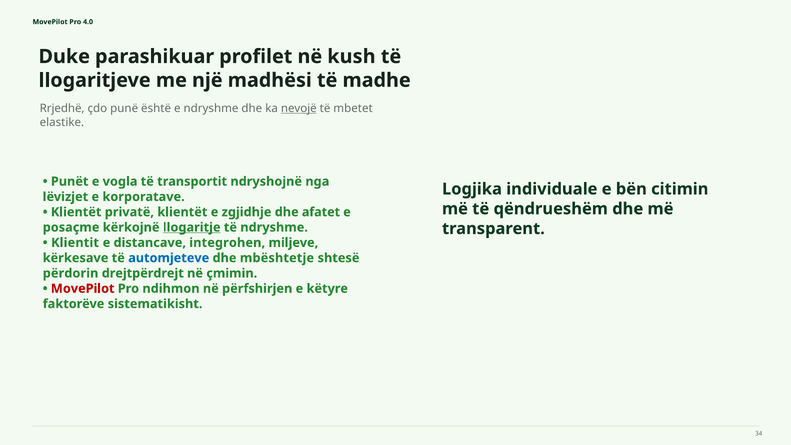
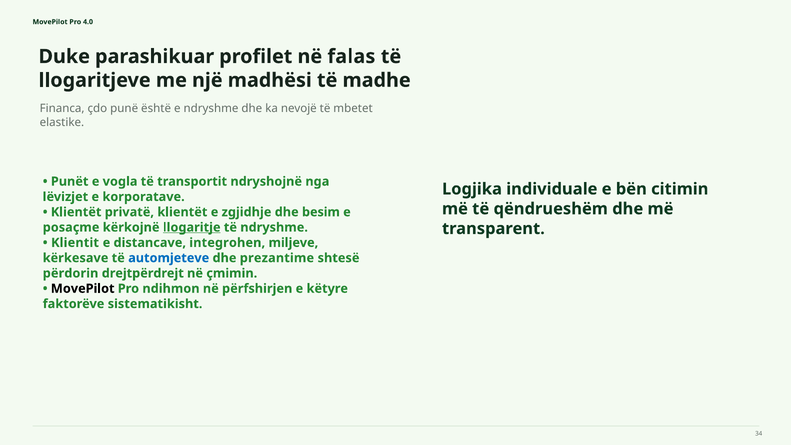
kush: kush -> falas
Rrjedhë: Rrjedhë -> Financa
nevojë underline: present -> none
afatet: afatet -> besim
mbështetje: mbështetje -> prezantime
MovePilot at (83, 289) colour: red -> black
